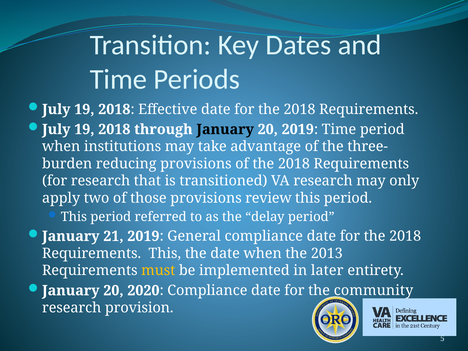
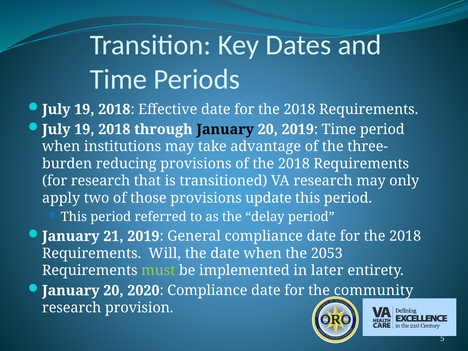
review: review -> update
Requirements This: This -> Will
2013: 2013 -> 2053
must colour: yellow -> light green
